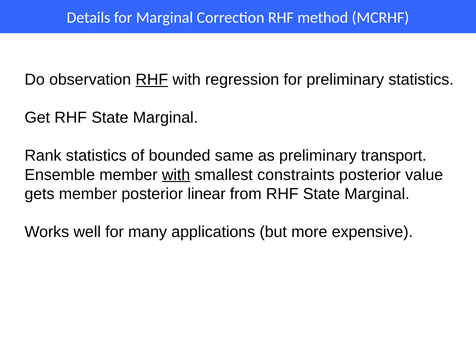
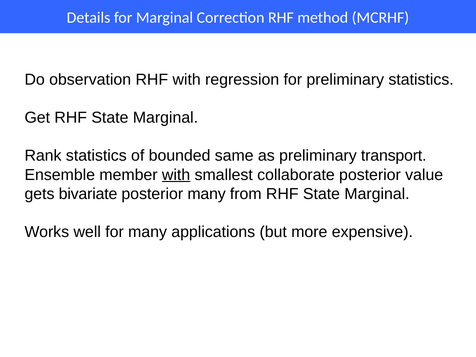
RHF at (152, 80) underline: present -> none
constraints: constraints -> collaborate
gets member: member -> bivariate
posterior linear: linear -> many
